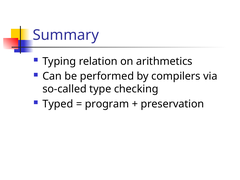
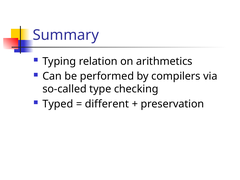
program: program -> different
